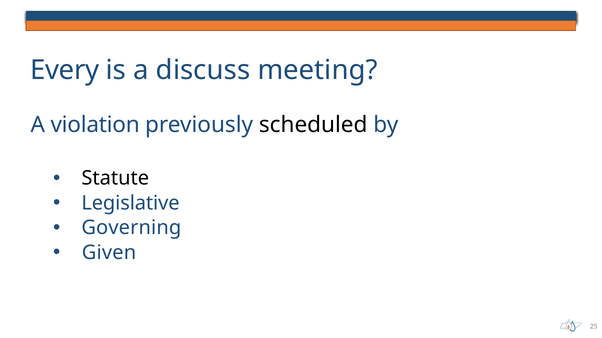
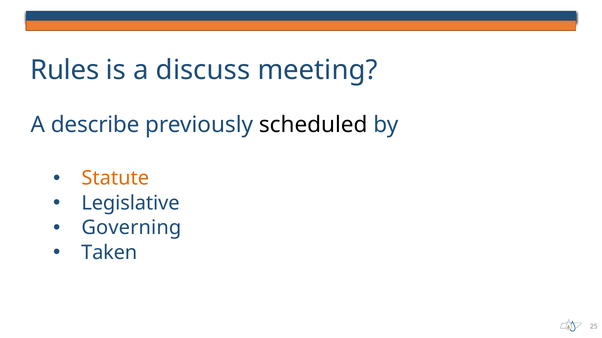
Every: Every -> Rules
violation: violation -> describe
Statute colour: black -> orange
Given: Given -> Taken
